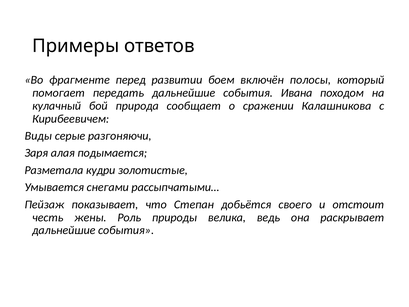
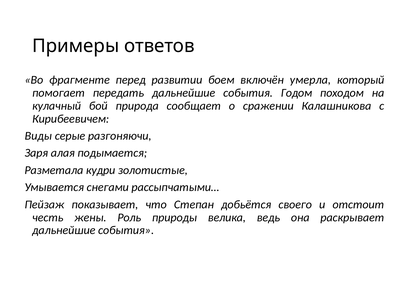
полосы: полосы -> умерла
Ивана: Ивана -> Годом
